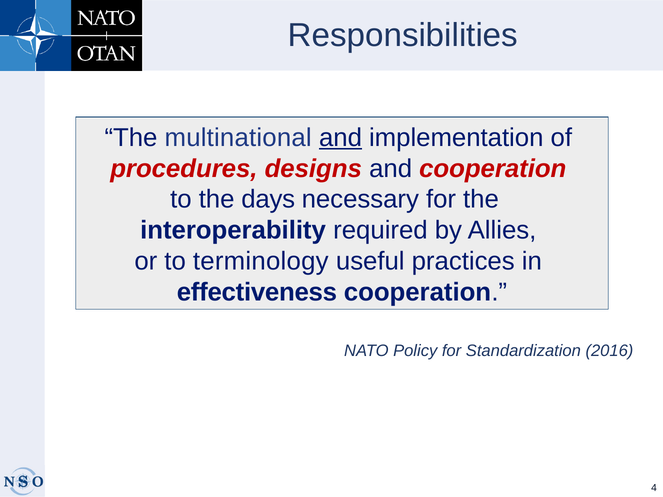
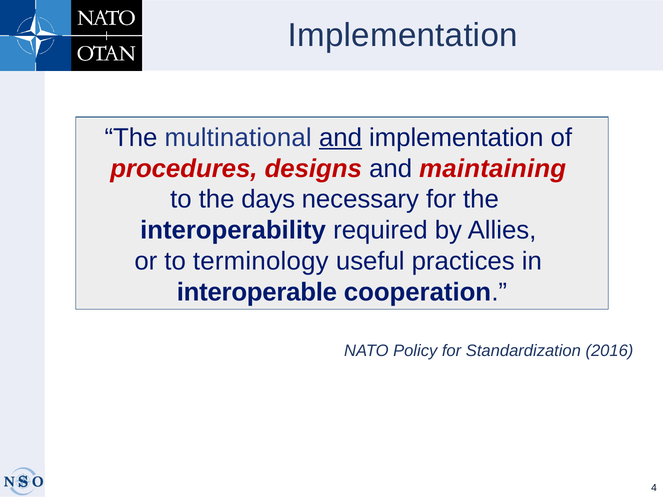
Responsibilities at (403, 35): Responsibilities -> Implementation
and cooperation: cooperation -> maintaining
effectiveness: effectiveness -> interoperable
